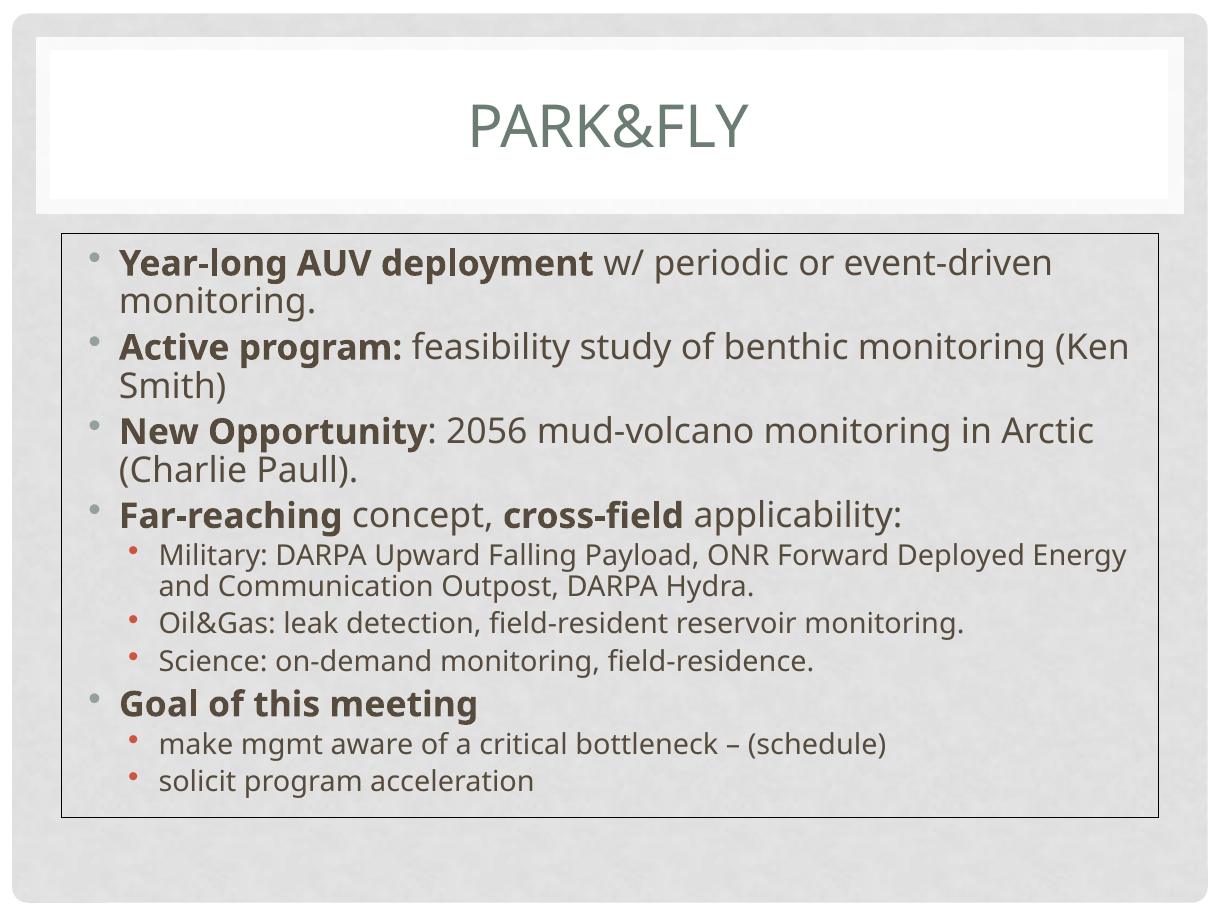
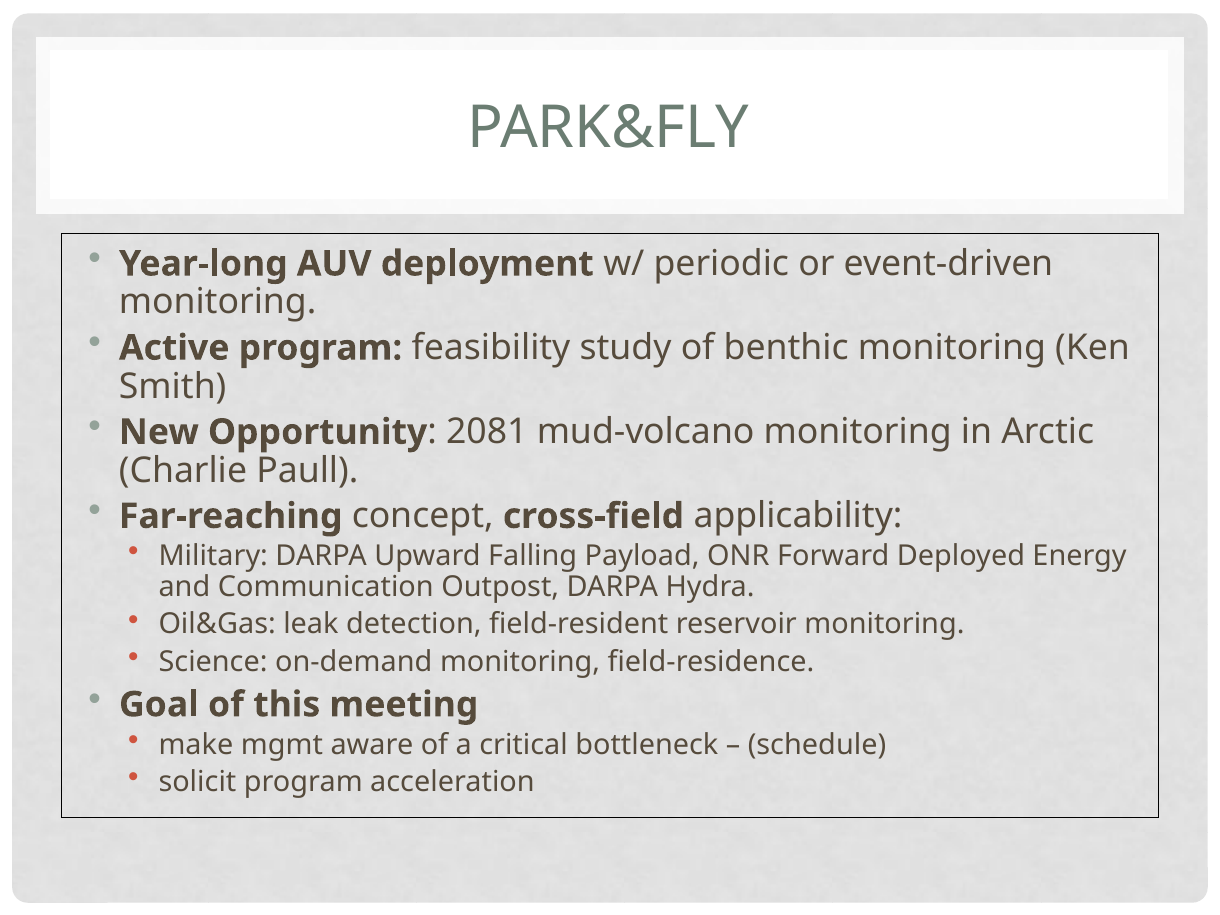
2056: 2056 -> 2081
